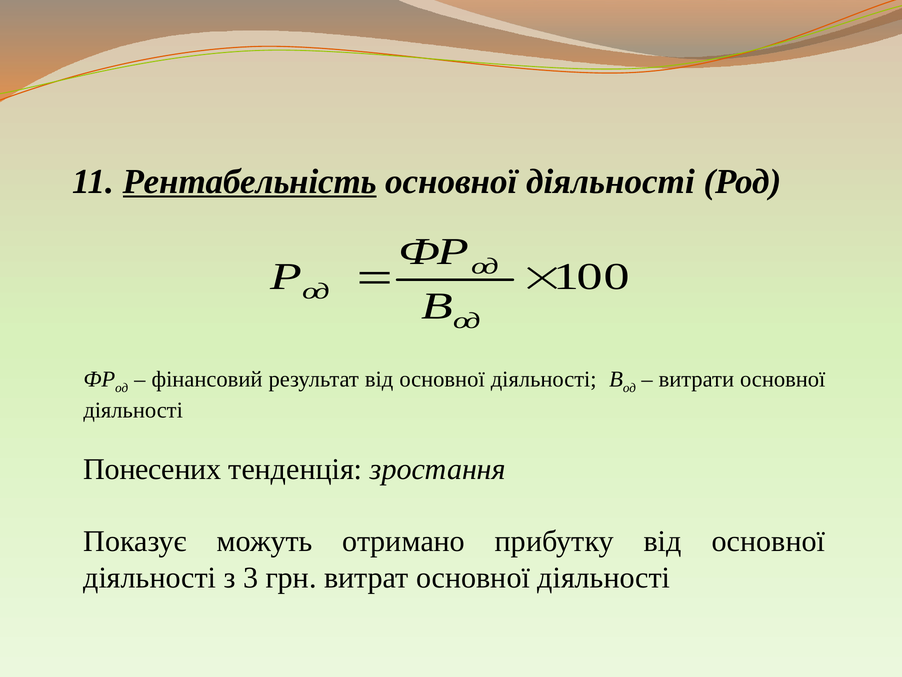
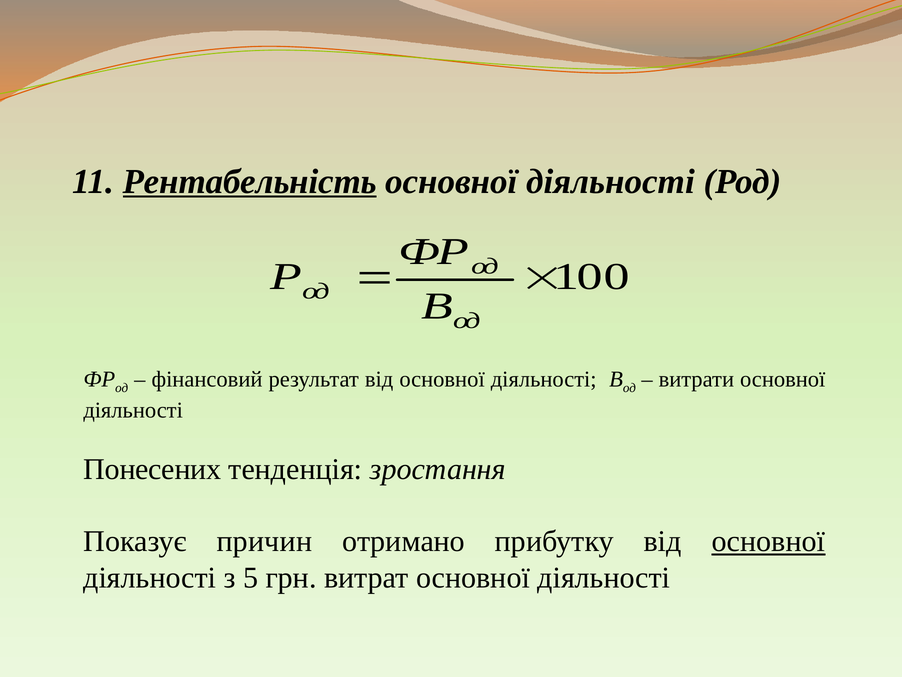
можуть: можуть -> причин
основної at (768, 541) underline: none -> present
3: 3 -> 5
